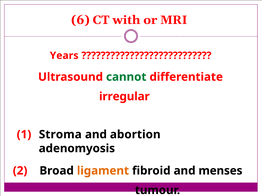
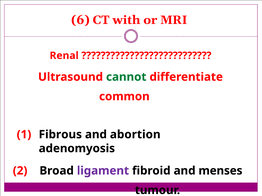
Years: Years -> Renal
irregular: irregular -> common
Stroma: Stroma -> Fibrous
ligament colour: orange -> purple
